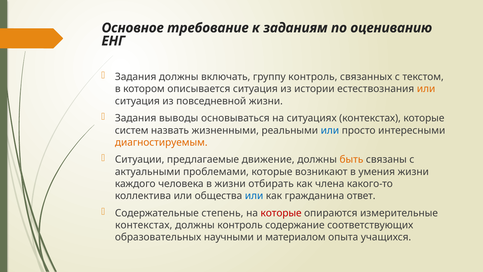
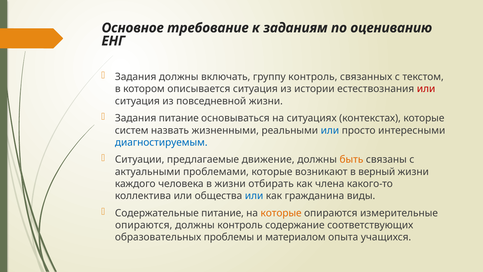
или at (426, 89) colour: orange -> red
Задания выводы: выводы -> питание
диагностируемым colour: orange -> blue
умения: умения -> верный
ответ: ответ -> виды
Содержательные степень: степень -> питание
которые at (281, 213) colour: red -> orange
контекстах at (144, 225): контекстах -> опираются
научными: научными -> проблемы
